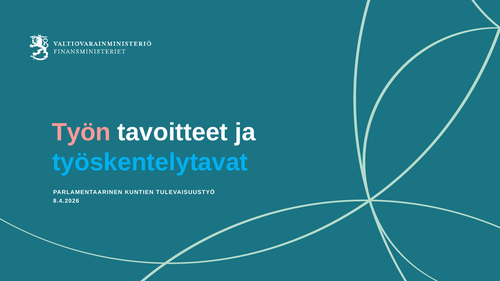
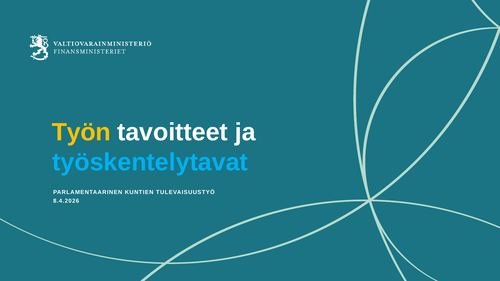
Työn colour: pink -> yellow
